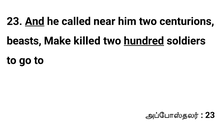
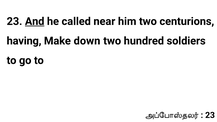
beasts: beasts -> having
killed: killed -> down
hundred underline: present -> none
